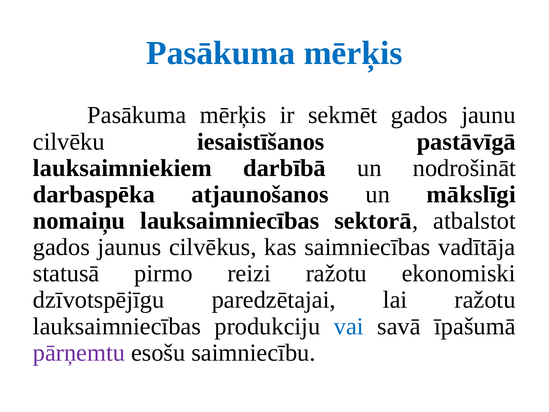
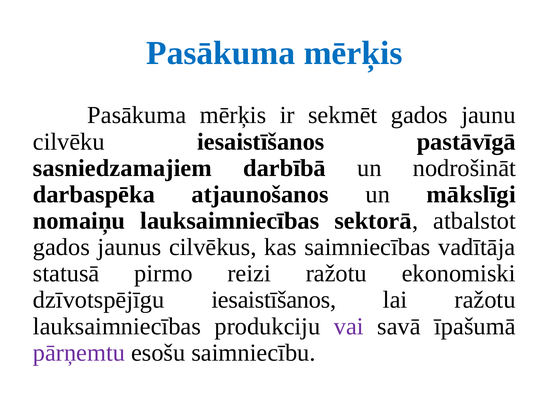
lauksaimniekiem: lauksaimniekiem -> sasniedzamajiem
dzīvotspējīgu paredzētajai: paredzētajai -> iesaistīšanos
vai colour: blue -> purple
